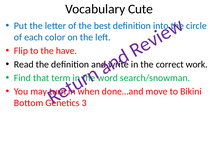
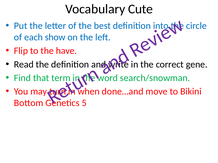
color: color -> show
work: work -> gene
3: 3 -> 5
